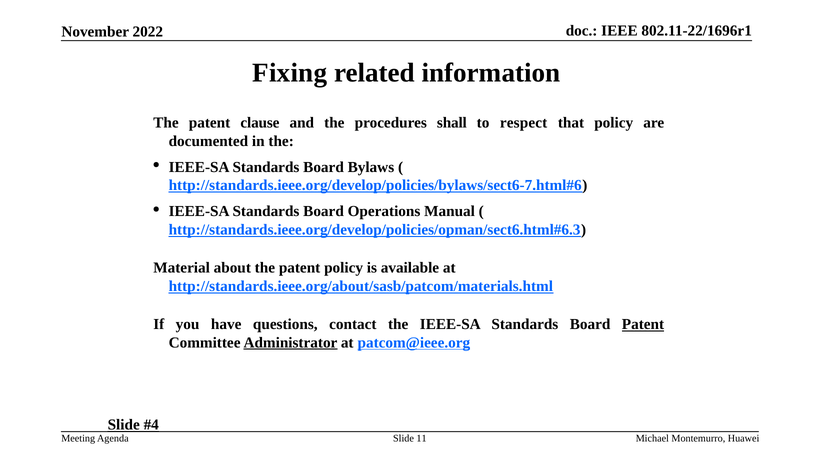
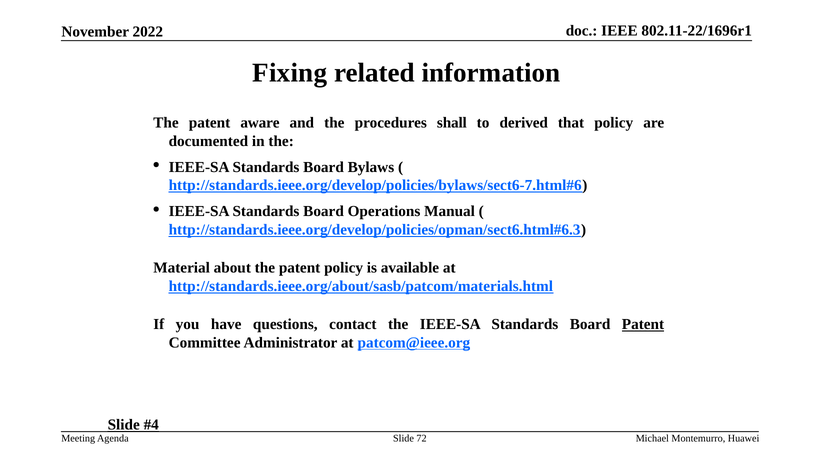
clause: clause -> aware
respect: respect -> derived
Administrator underline: present -> none
11: 11 -> 72
